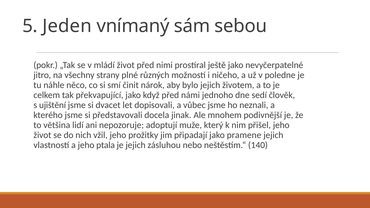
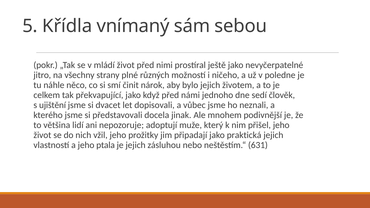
Jeden: Jeden -> Křídla
pramene: pramene -> praktická
140: 140 -> 631
